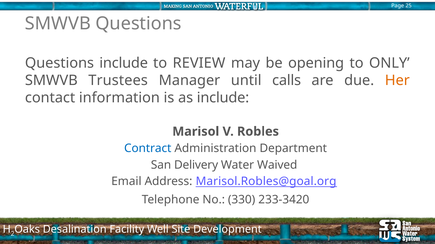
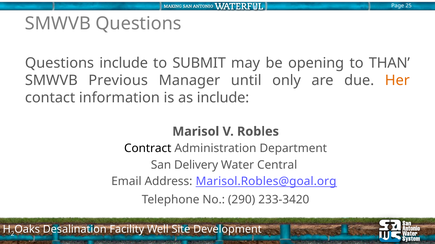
REVIEW: REVIEW -> SUBMIT
ONLY: ONLY -> THAN
Trustees: Trustees -> Previous
calls: calls -> only
Contract colour: blue -> black
Waived: Waived -> Central
330: 330 -> 290
